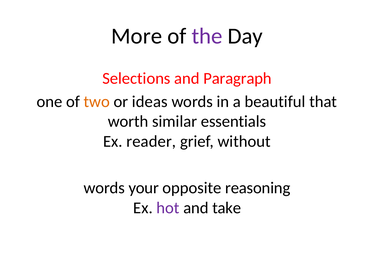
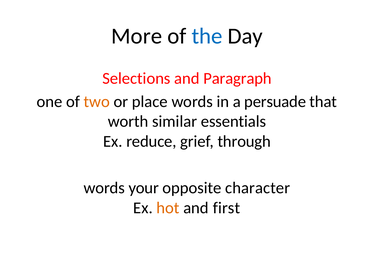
the colour: purple -> blue
ideas: ideas -> place
beautiful: beautiful -> persuade
reader: reader -> reduce
without: without -> through
reasoning: reasoning -> character
hot colour: purple -> orange
take: take -> first
